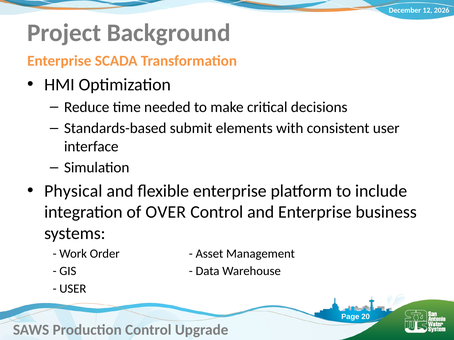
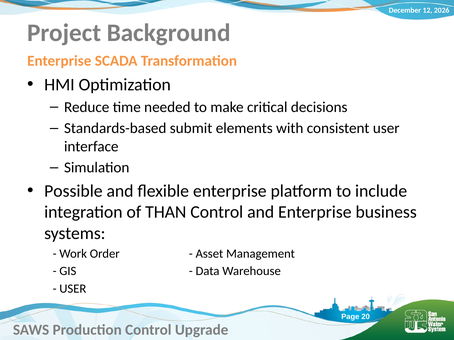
Physical: Physical -> Possible
OVER: OVER -> THAN
